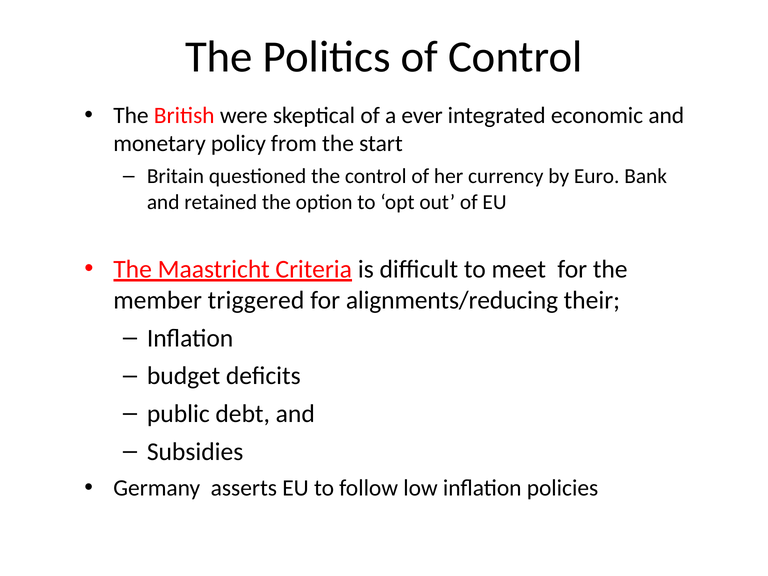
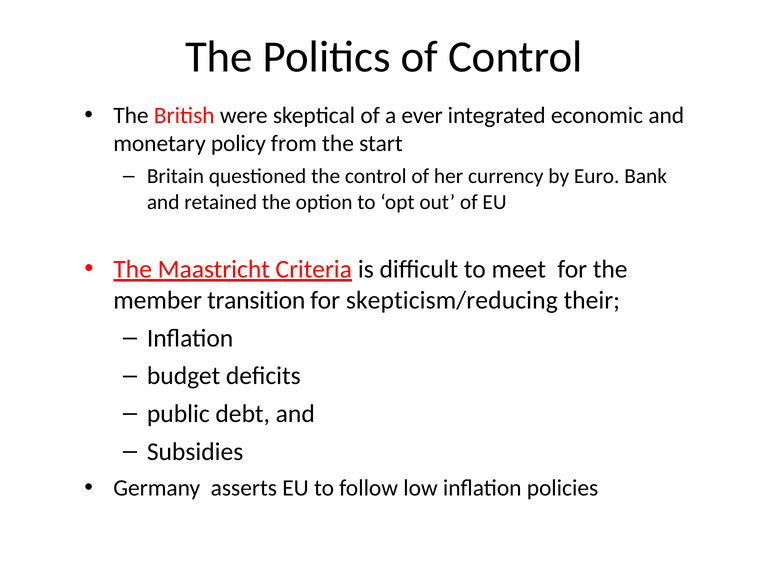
triggered: triggered -> transition
alignments/reducing: alignments/reducing -> skepticism/reducing
